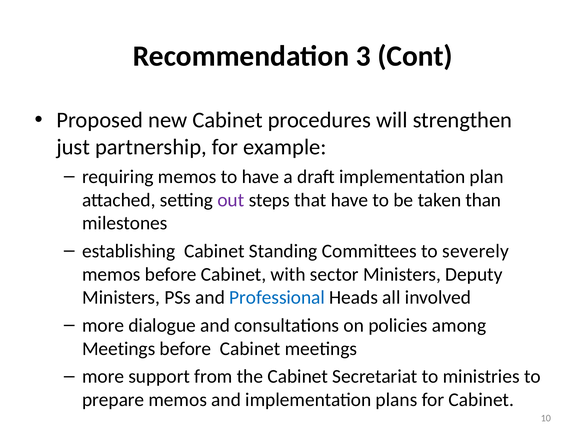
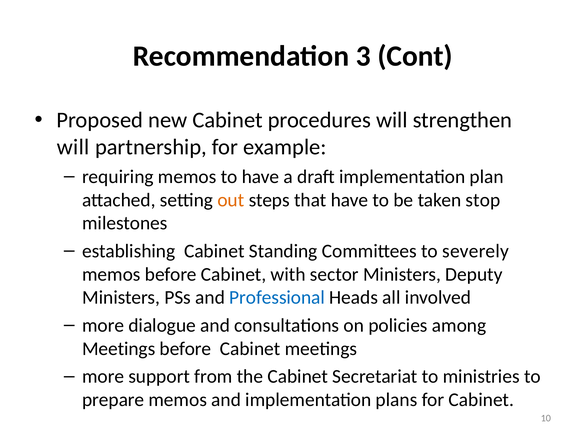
just at (73, 147): just -> will
out colour: purple -> orange
than: than -> stop
